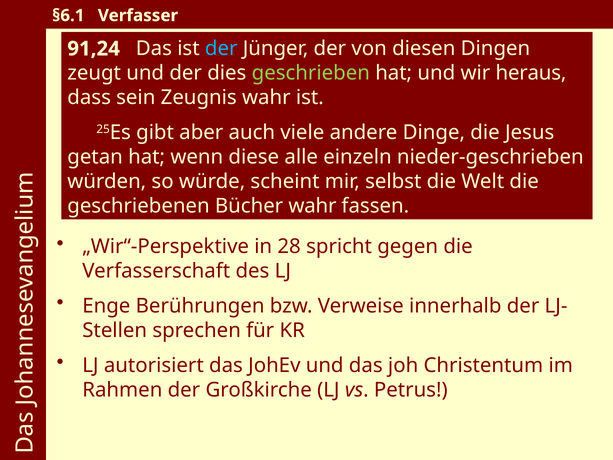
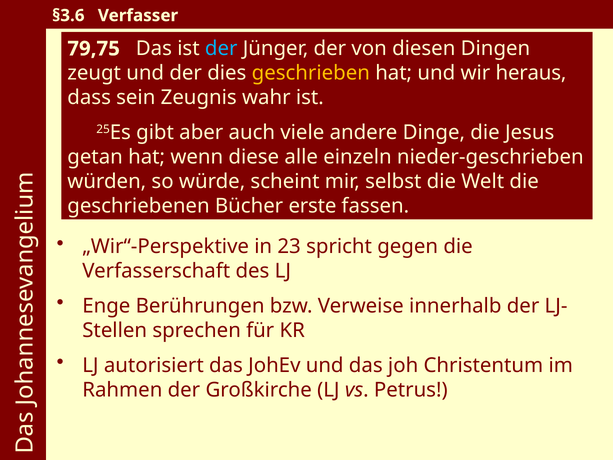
§6.1: §6.1 -> §3.6
91,24: 91,24 -> 79,75
geschrieben colour: light green -> yellow
Bücher wahr: wahr -> erste
28: 28 -> 23
